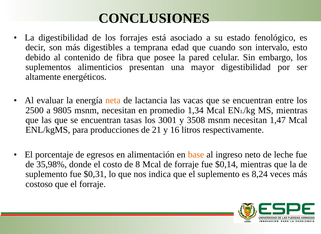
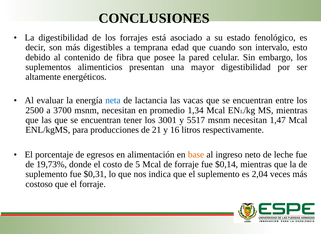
neta colour: orange -> blue
9805: 9805 -> 3700
tasas: tasas -> tener
3508: 3508 -> 5517
35,98%: 35,98% -> 19,73%
8: 8 -> 5
8,24: 8,24 -> 2,04
